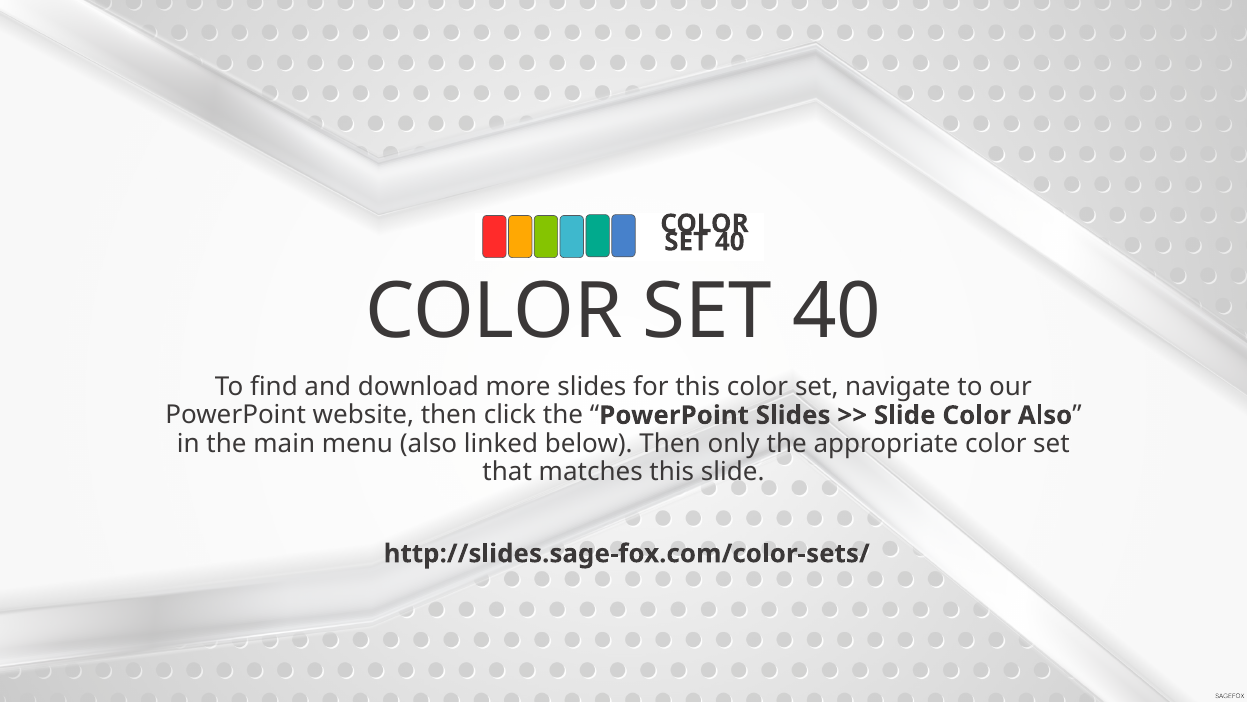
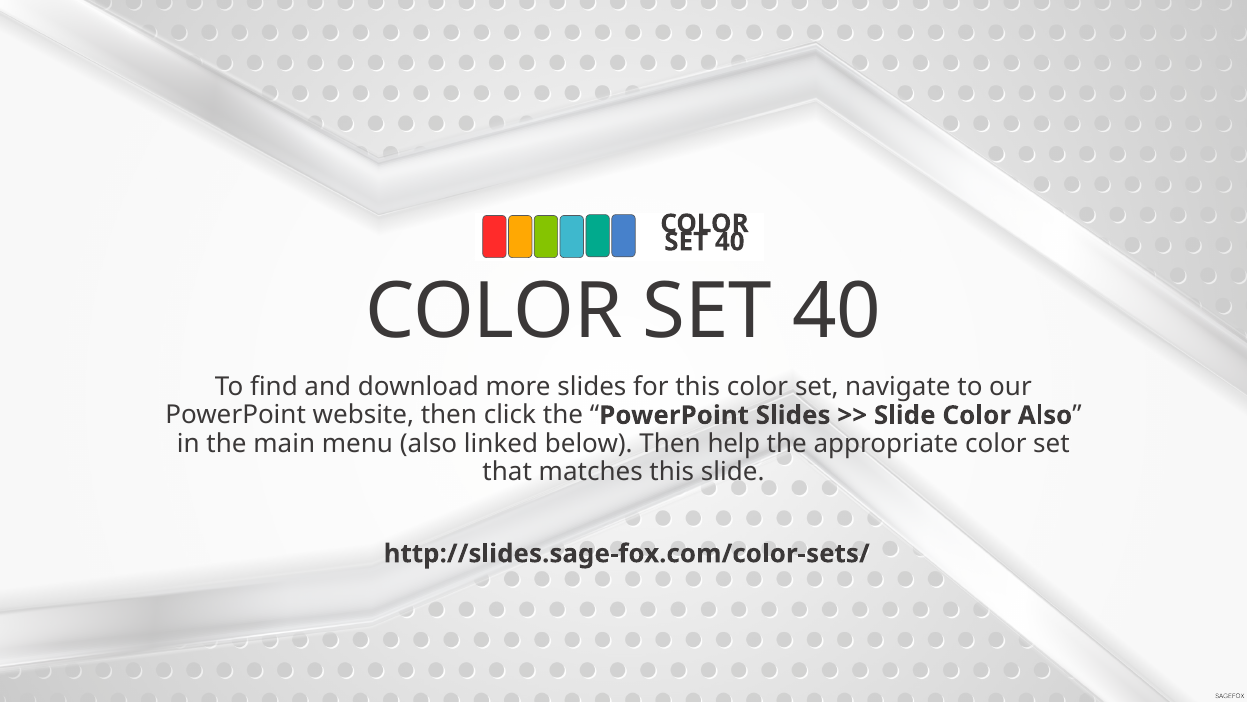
only: only -> help
